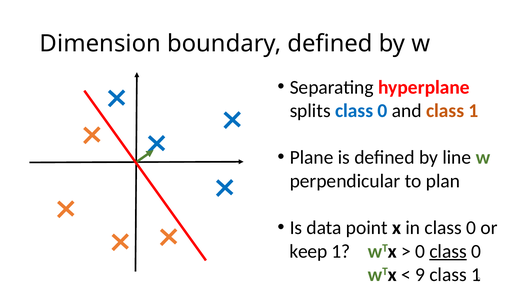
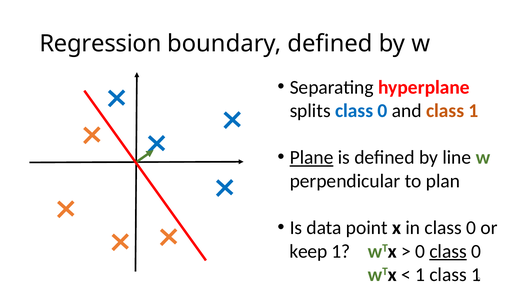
Dimension: Dimension -> Regression
Plane underline: none -> present
9 at (420, 274): 9 -> 1
